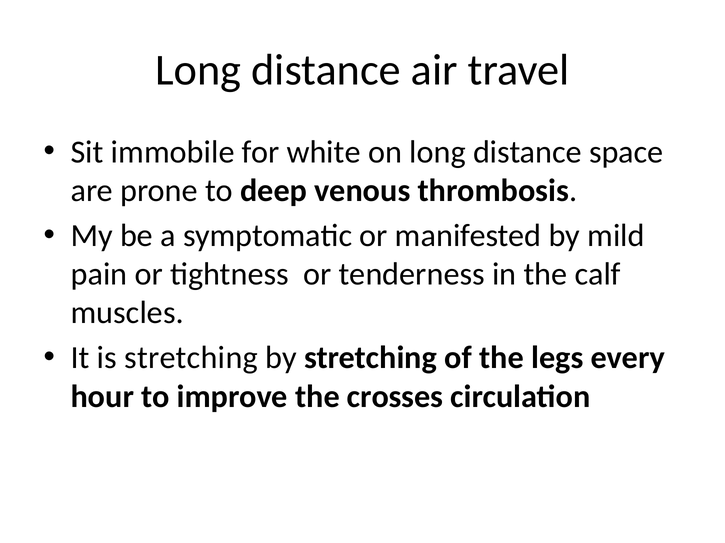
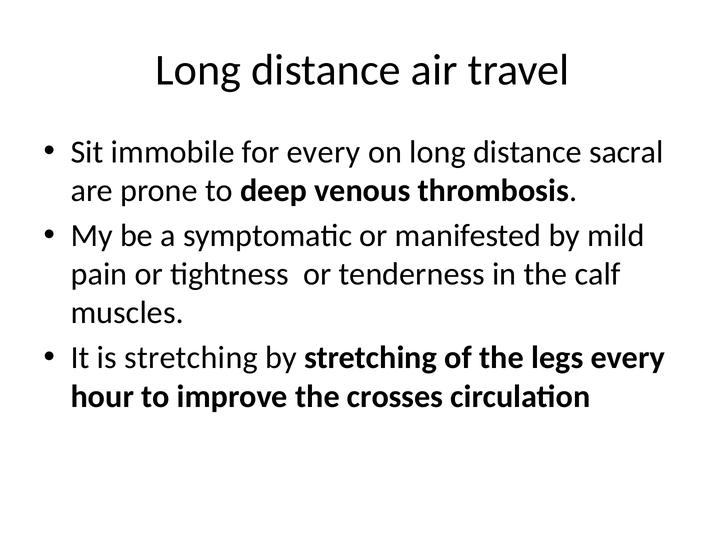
for white: white -> every
space: space -> sacral
